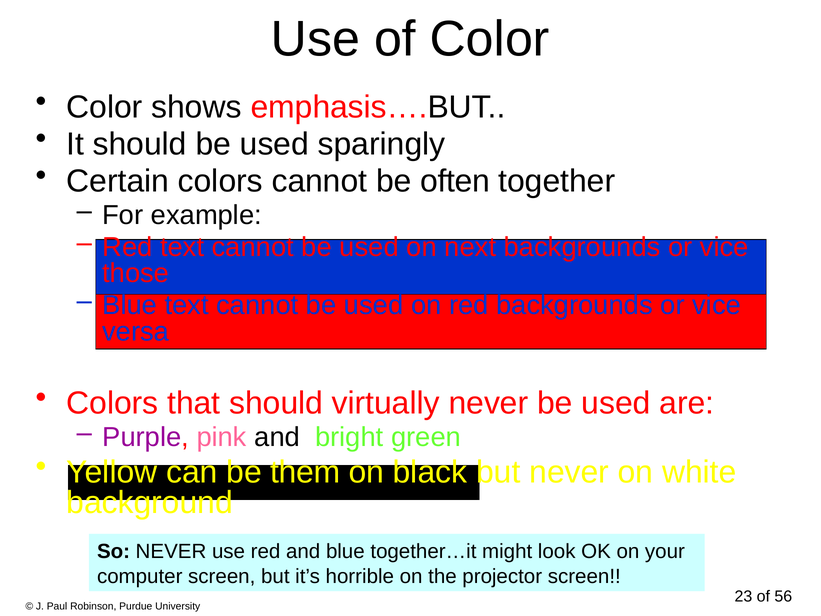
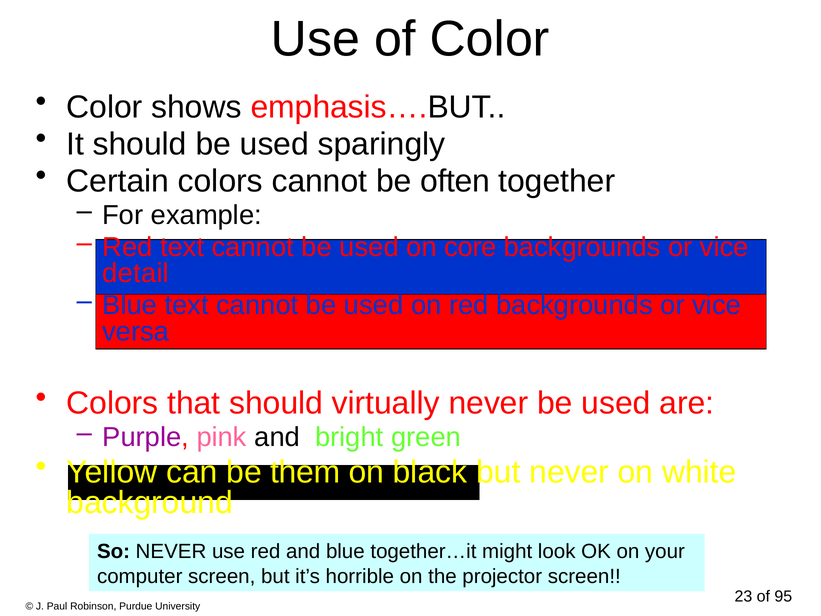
next: next -> core
those: those -> detail
56: 56 -> 95
